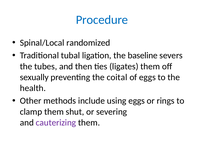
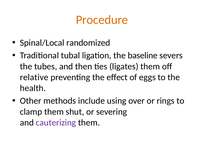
Procedure colour: blue -> orange
sexually: sexually -> relative
coital: coital -> effect
using eggs: eggs -> over
